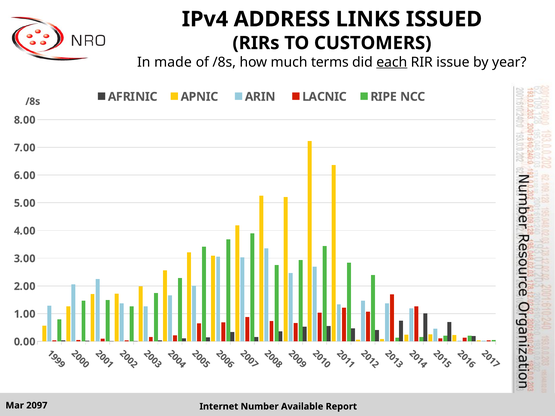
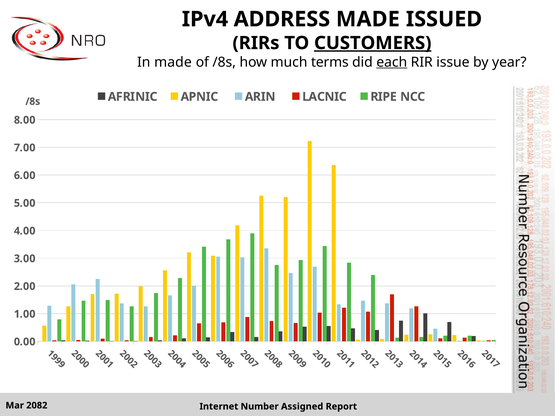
ADDRESS LINKS: LINKS -> MADE
CUSTOMERS underline: none -> present
2097: 2097 -> 2082
Available: Available -> Assigned
